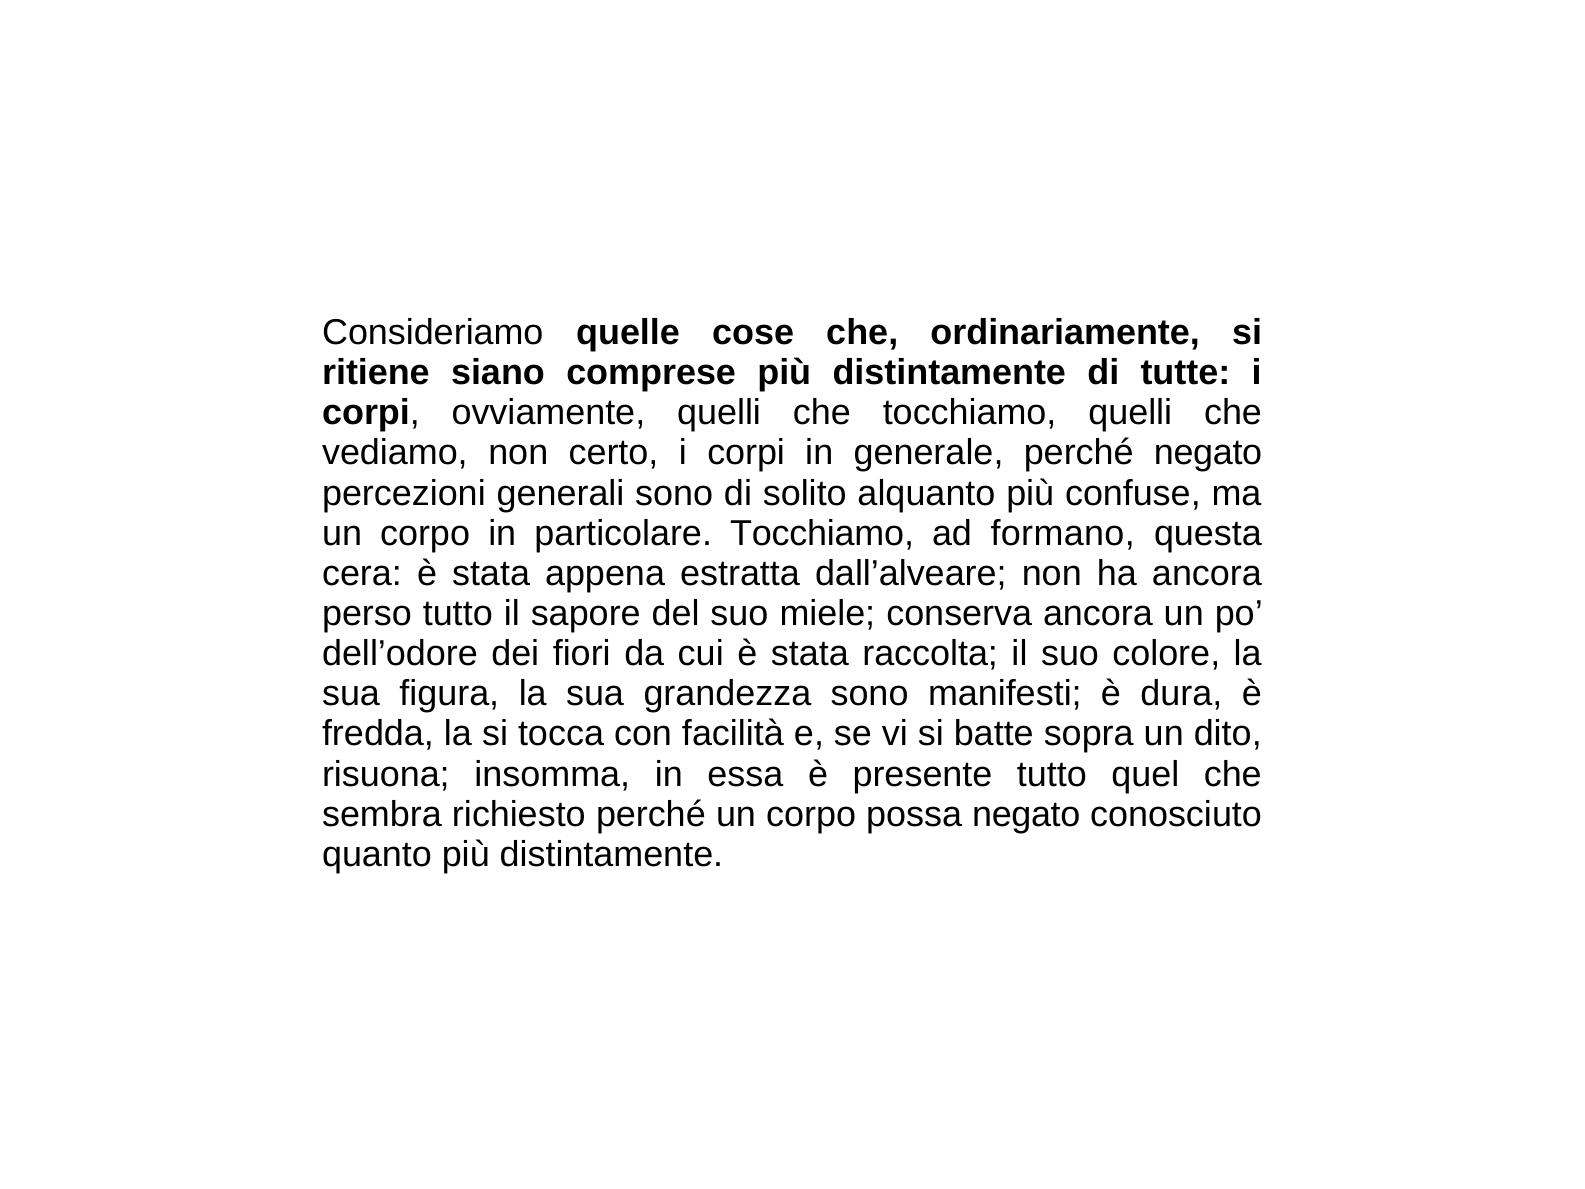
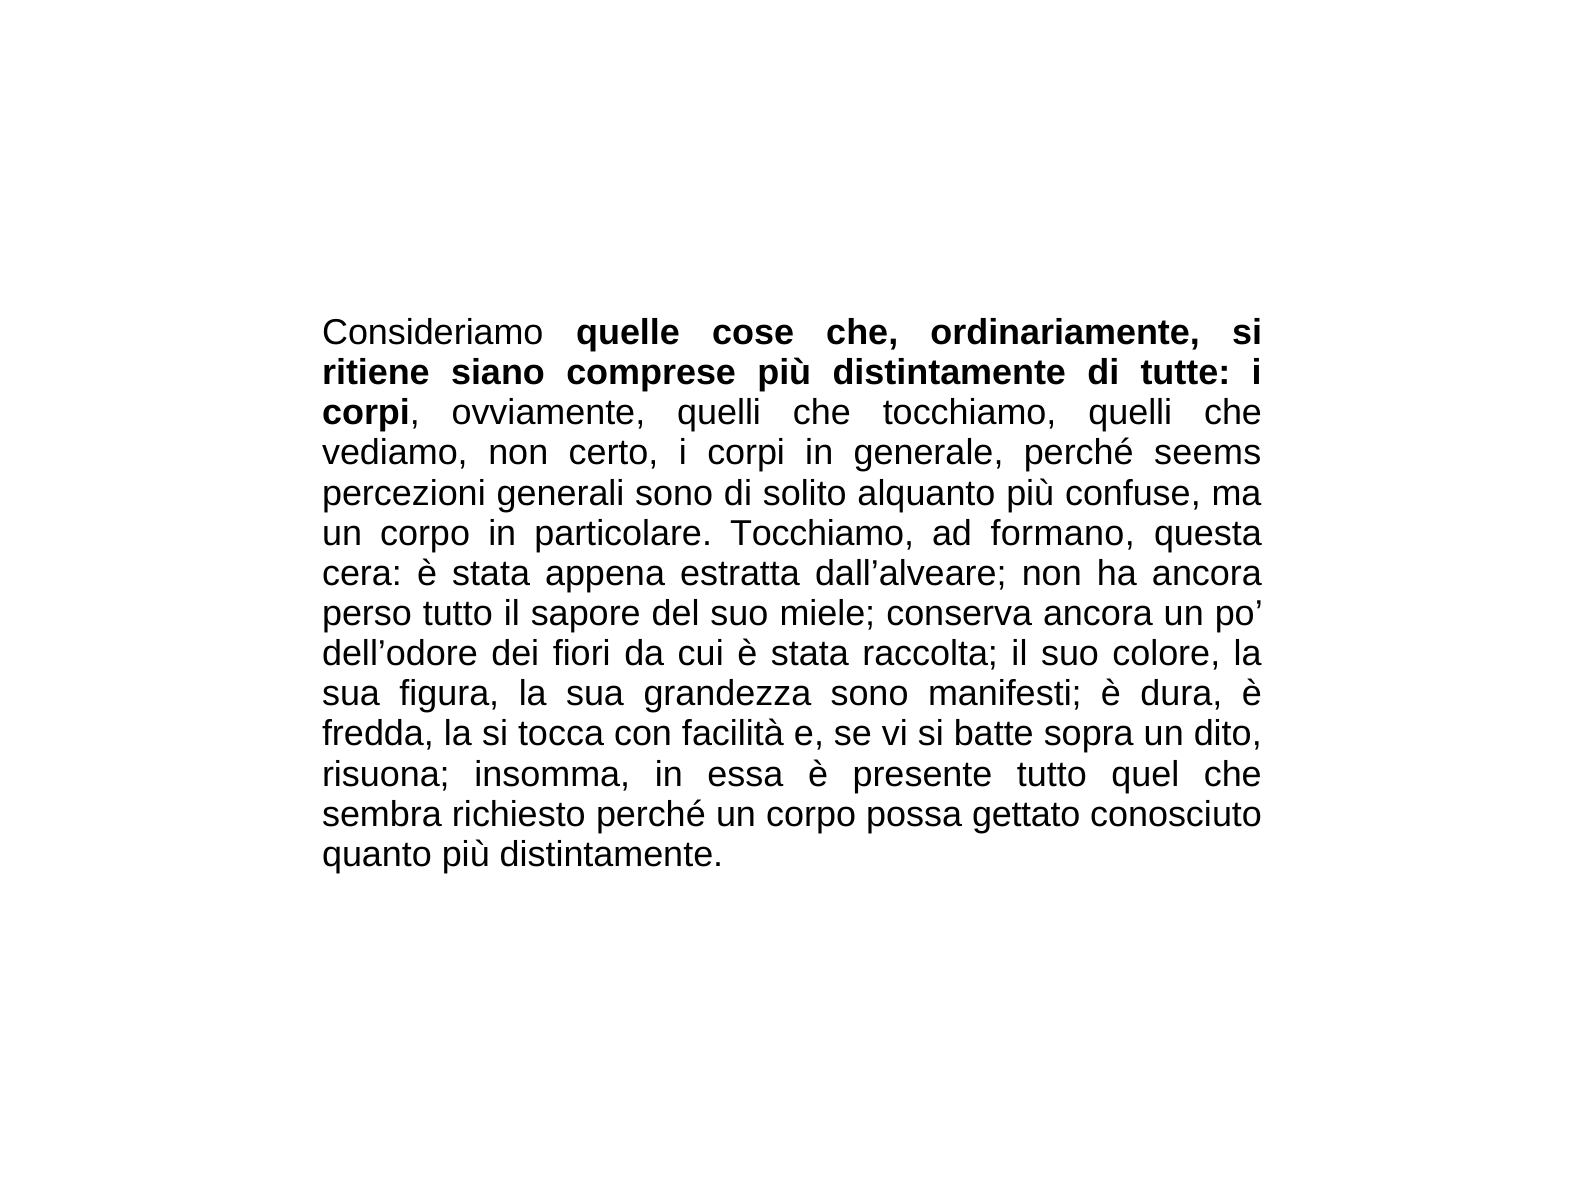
perché negato: negato -> seems
possa negato: negato -> gettato
